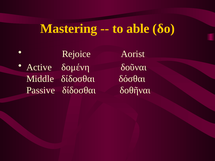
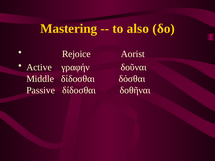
able: able -> also
δομένη: δομένη -> γραφήν
